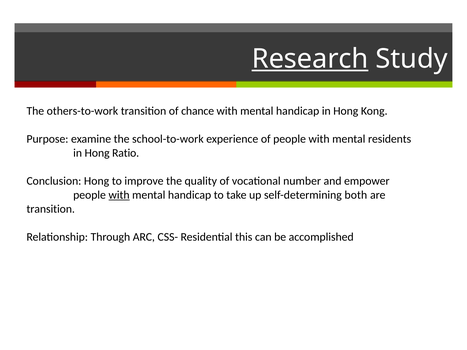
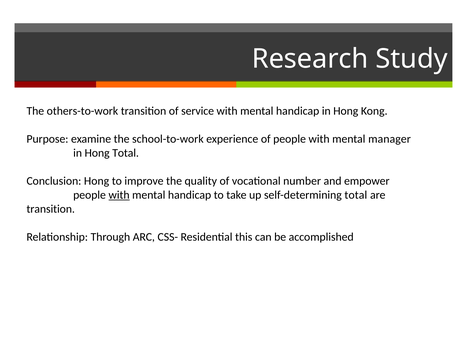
Research underline: present -> none
chance: chance -> service
residents: residents -> manager
Hong Ratio: Ratio -> Total
self-determining both: both -> total
